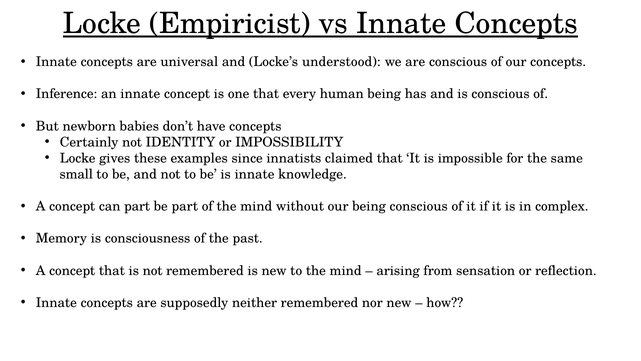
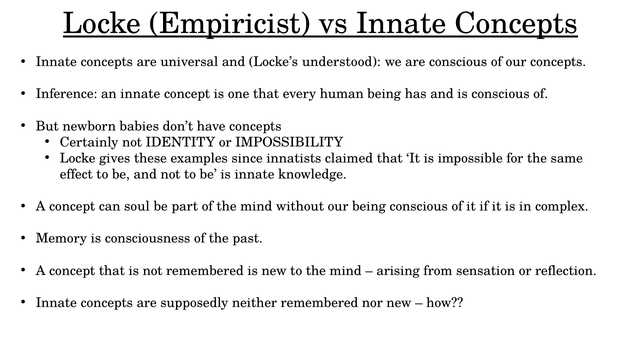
small: small -> effect
can part: part -> soul
